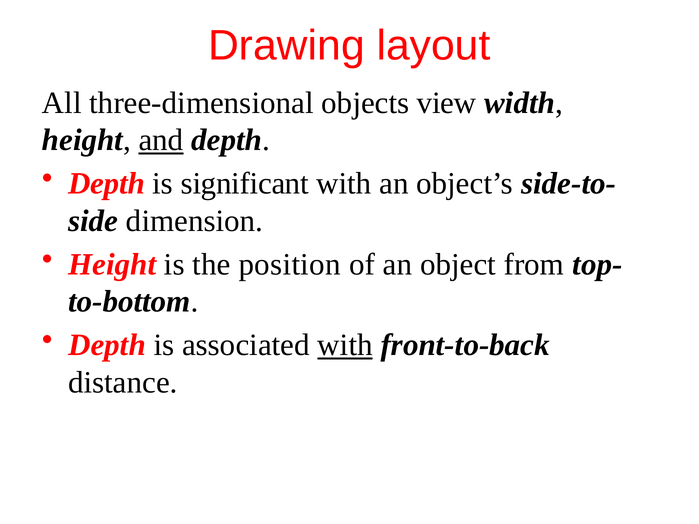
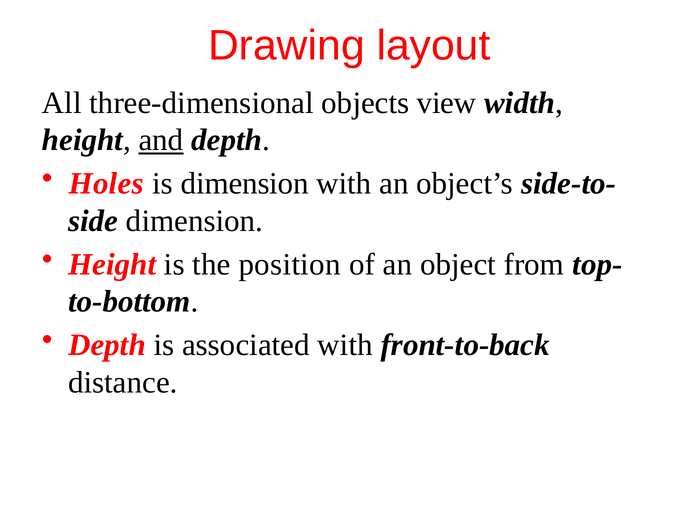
Depth at (107, 184): Depth -> Holes
is significant: significant -> dimension
with at (345, 345) underline: present -> none
